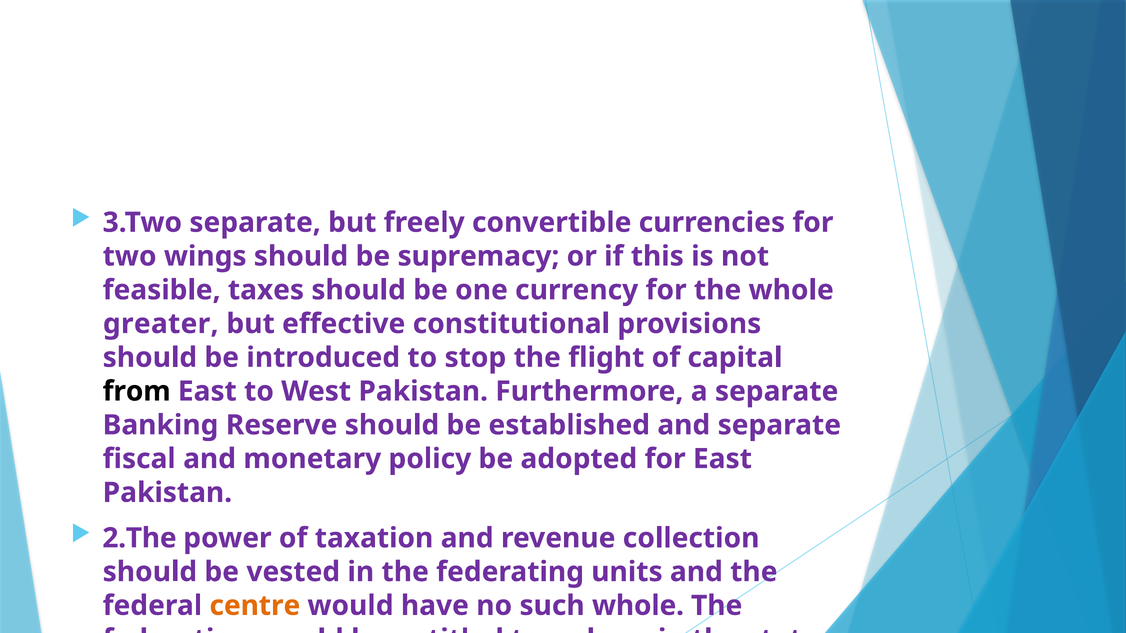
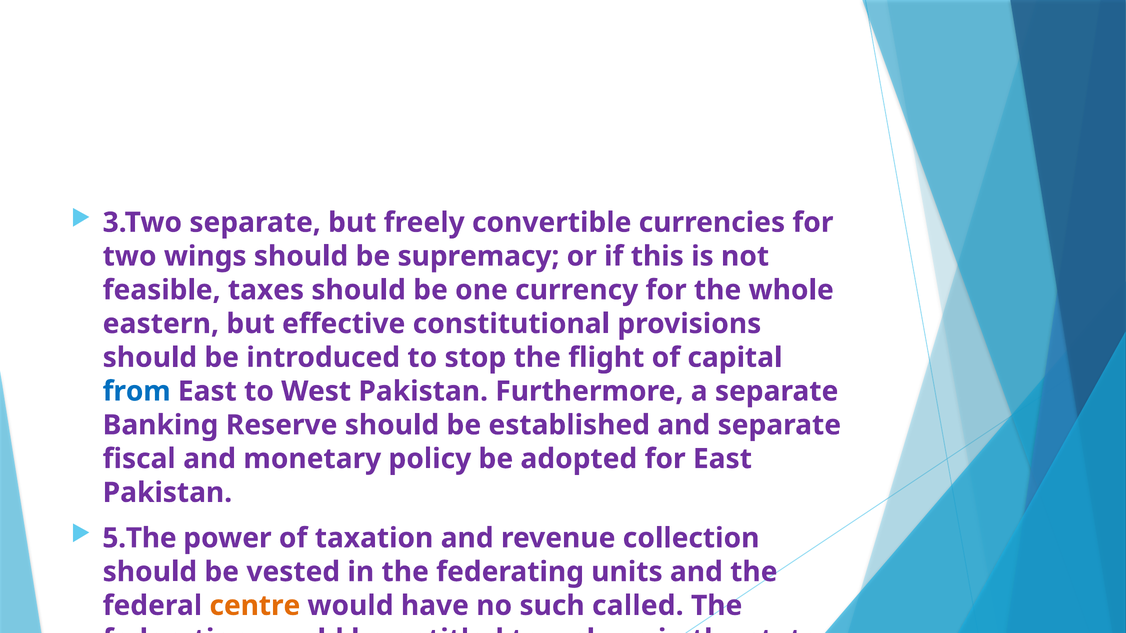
greater: greater -> eastern
from colour: black -> blue
2.The: 2.The -> 5.The
such whole: whole -> called
